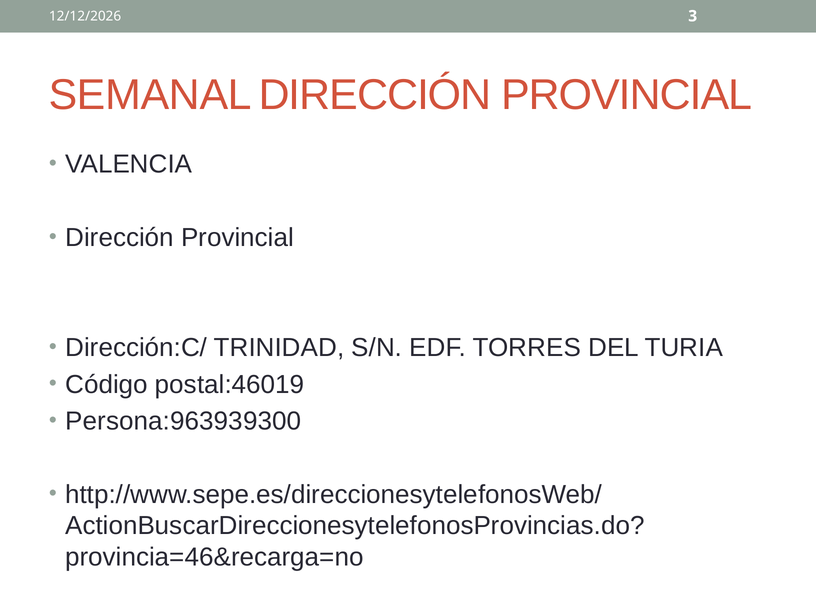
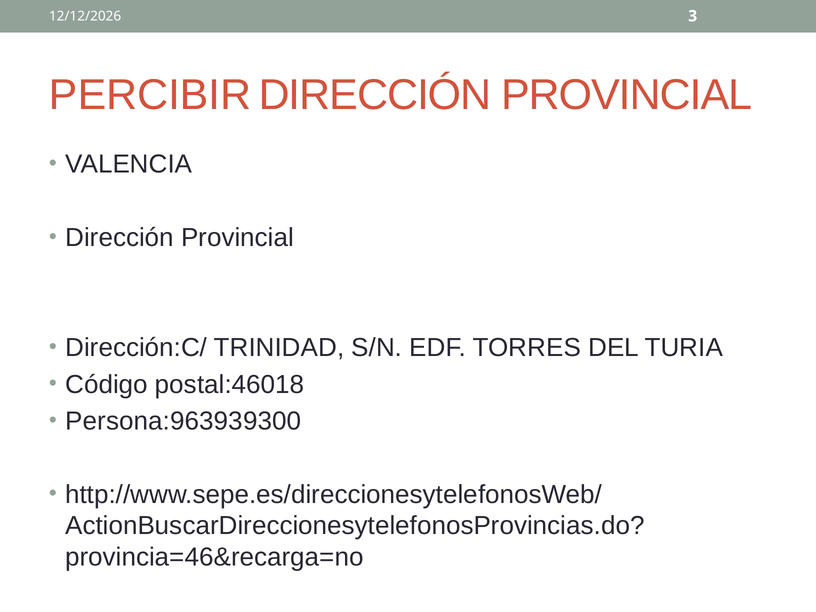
SEMANAL: SEMANAL -> PERCIBIR
postal:46019: postal:46019 -> postal:46018
